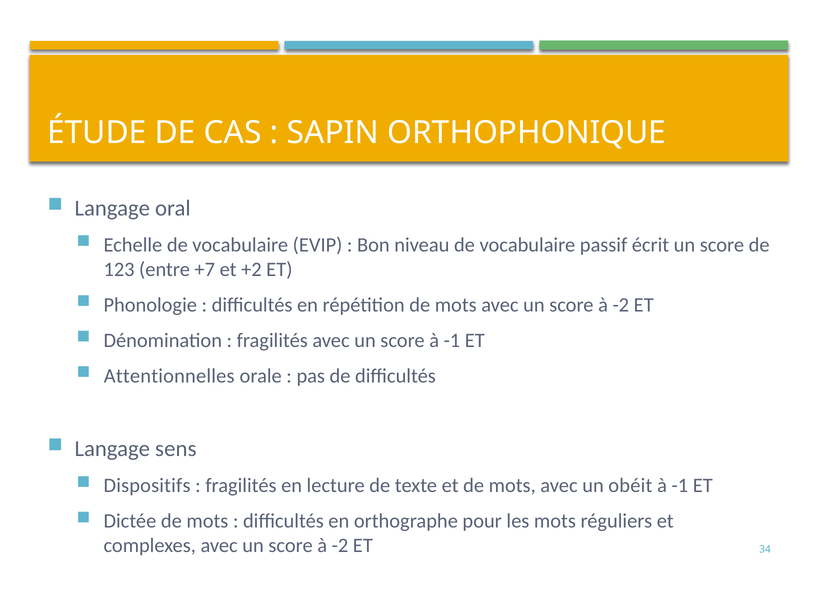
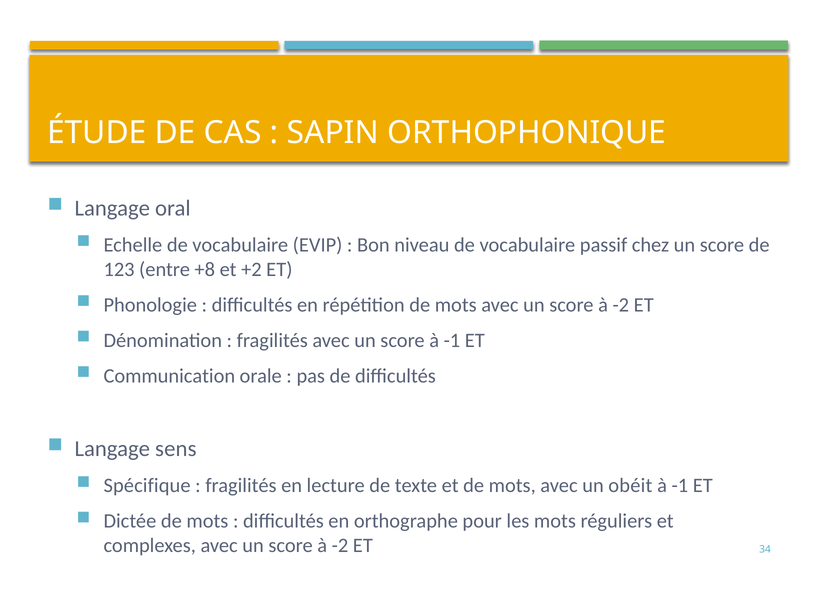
écrit: écrit -> chez
+7: +7 -> +8
Attentionnelles: Attentionnelles -> Communication
Dispositifs: Dispositifs -> Spécifique
